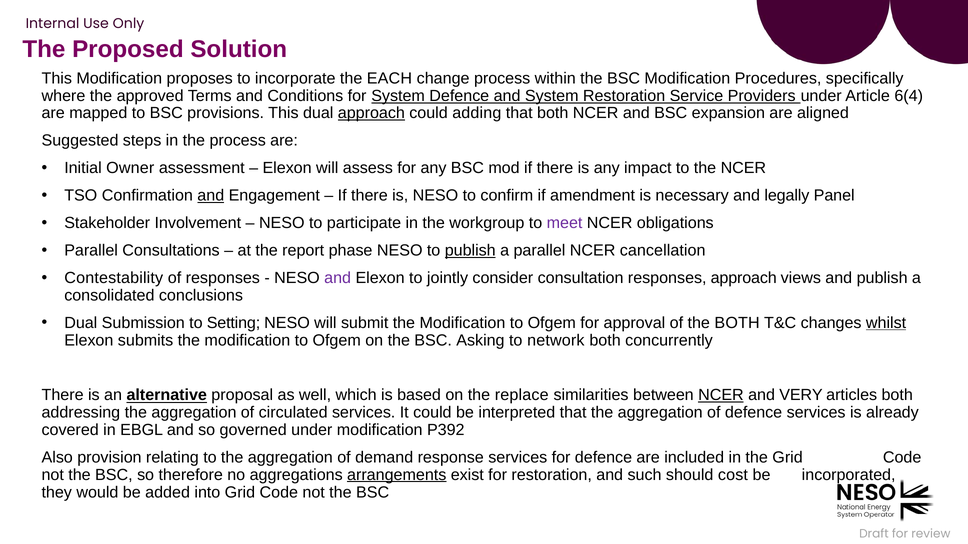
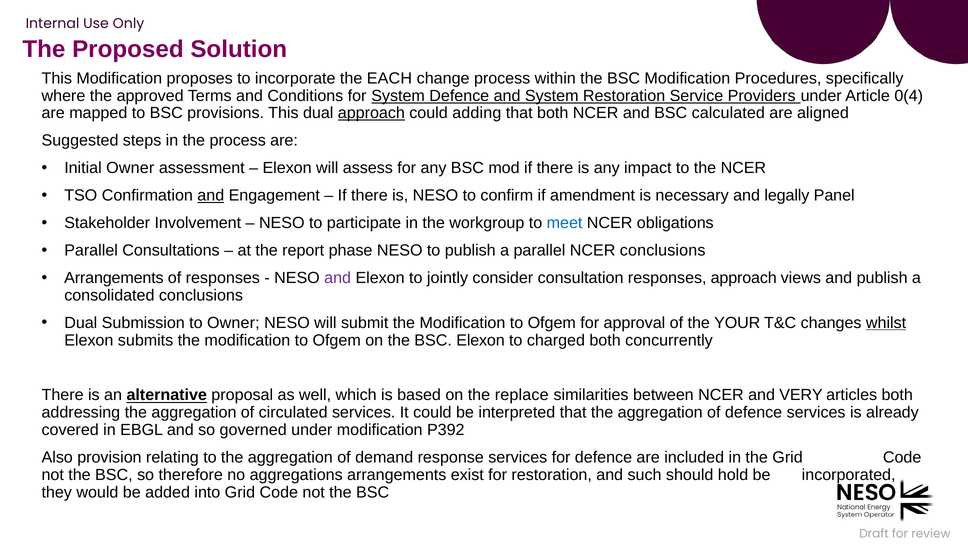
6(4: 6(4 -> 0(4
expansion: expansion -> calculated
meet colour: purple -> blue
publish at (470, 251) underline: present -> none
NCER cancellation: cancellation -> conclusions
Contestability at (114, 278): Contestability -> Arrangements
to Setting: Setting -> Owner
the BOTH: BOTH -> YOUR
BSC Asking: Asking -> Elexon
network: network -> charged
NCER at (721, 396) underline: present -> none
arrangements at (397, 475) underline: present -> none
cost: cost -> hold
